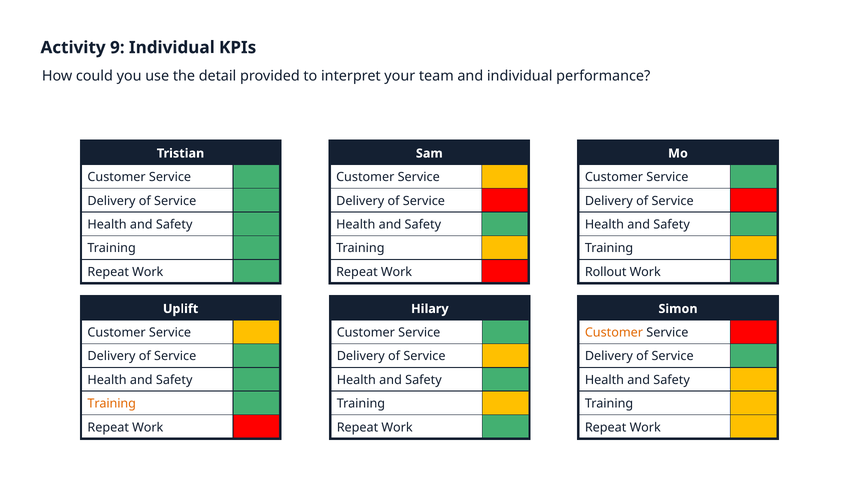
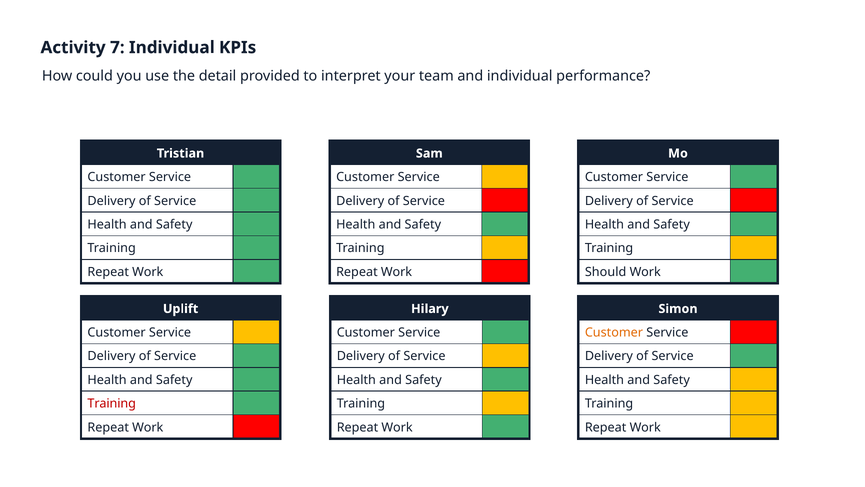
9: 9 -> 7
Rollout: Rollout -> Should
Training at (112, 403) colour: orange -> red
